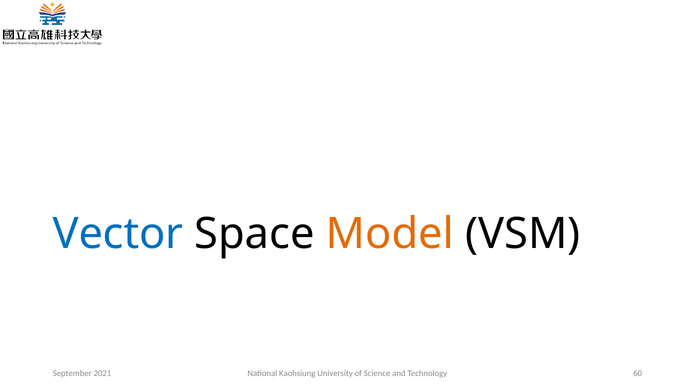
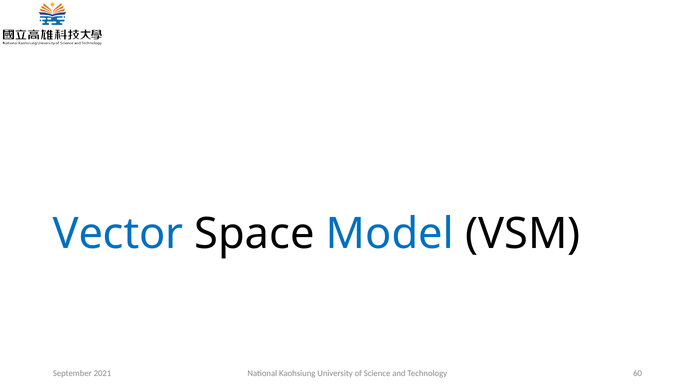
Model colour: orange -> blue
